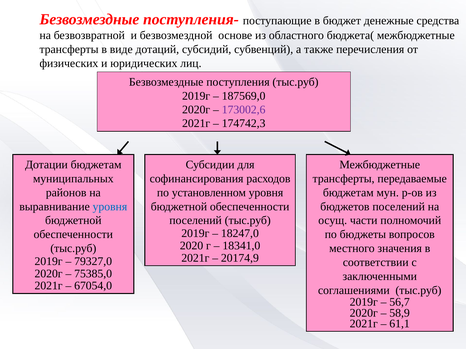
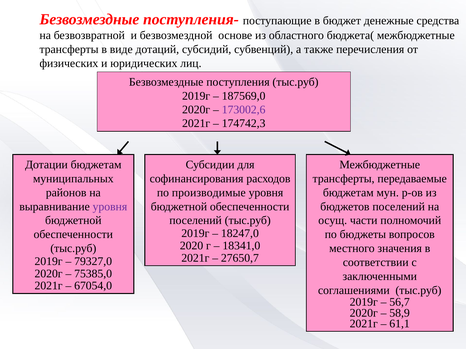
установленном: установленном -> производимые
уровня at (110, 207) colour: blue -> purple
20174,9: 20174,9 -> 27650,7
